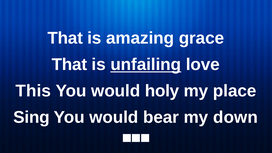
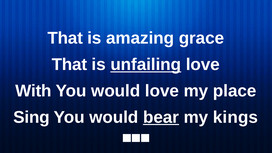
This: This -> With
would holy: holy -> love
bear underline: none -> present
down: down -> kings
